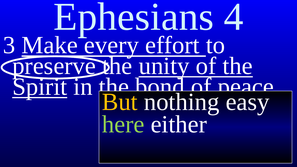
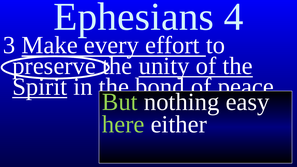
But colour: yellow -> light green
